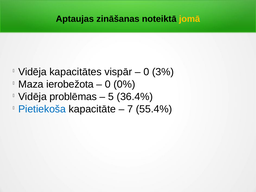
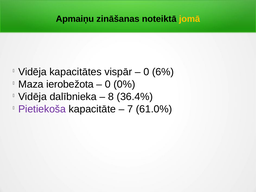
Aptaujas: Aptaujas -> Apmaiņu
3%: 3% -> 6%
problēmas: problēmas -> dalībnieka
5: 5 -> 8
Pietiekoša colour: blue -> purple
55.4%: 55.4% -> 61.0%
